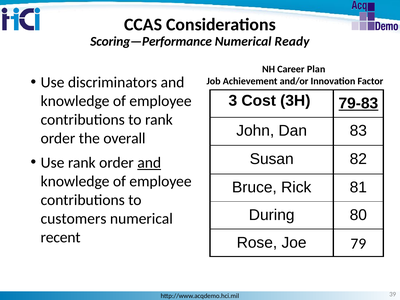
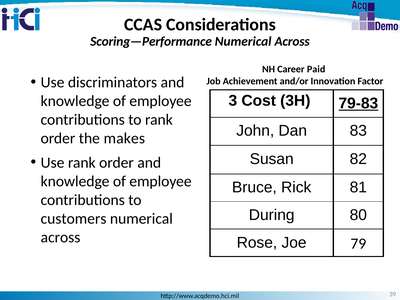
Ready at (292, 42): Ready -> Across
Plan: Plan -> Paid
overall: overall -> makes
and at (149, 163) underline: present -> none
recent at (61, 237): recent -> across
